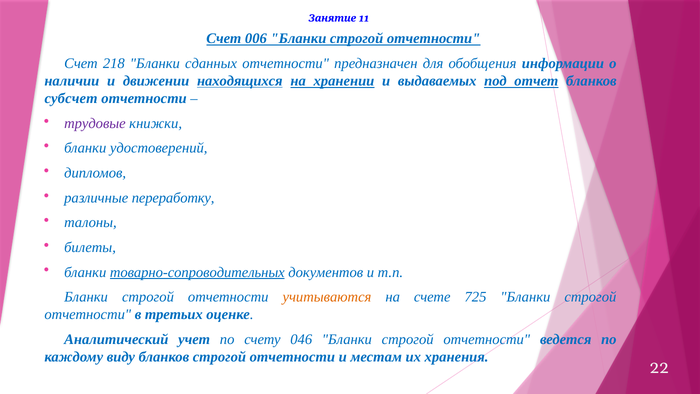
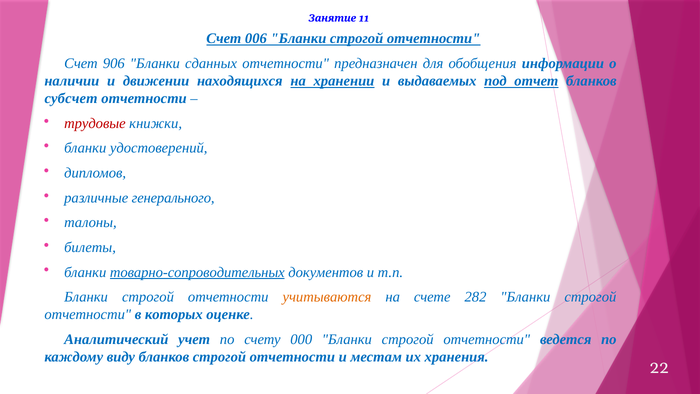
218: 218 -> 906
находящихся underline: present -> none
трудовые colour: purple -> red
переработку: переработку -> генерального
725: 725 -> 282
третьих: третьих -> которых
046: 046 -> 000
